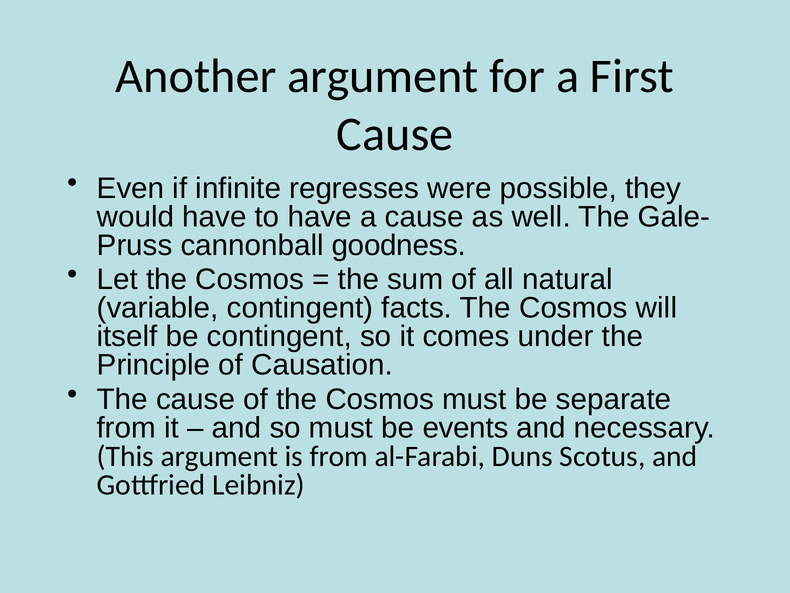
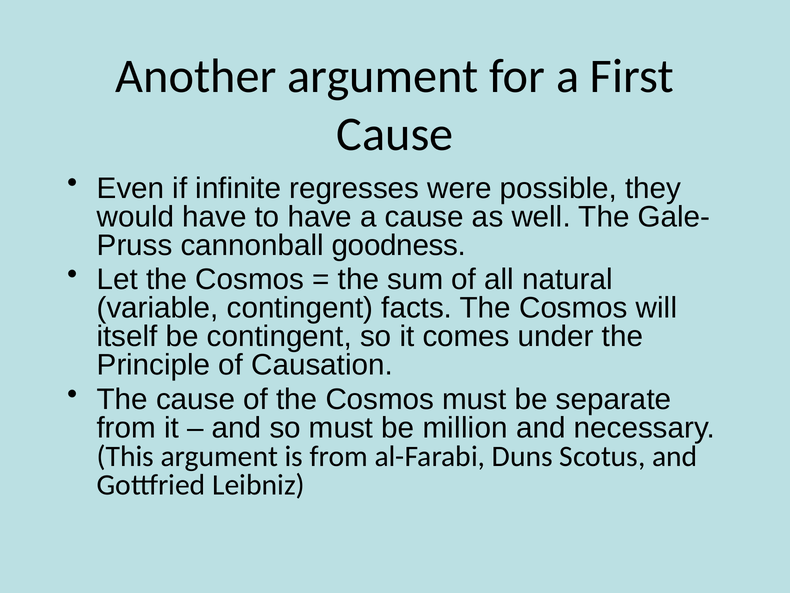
events: events -> million
